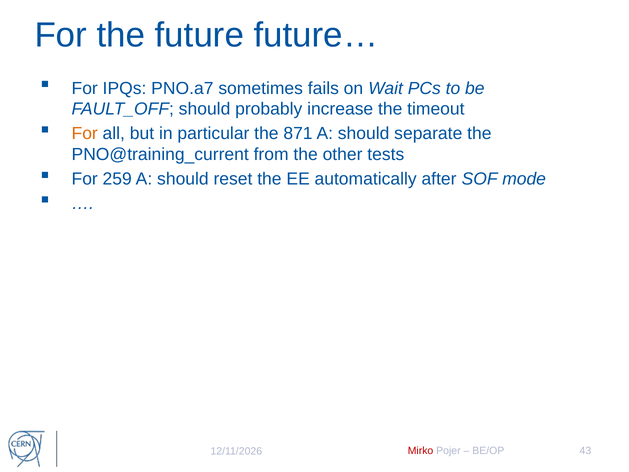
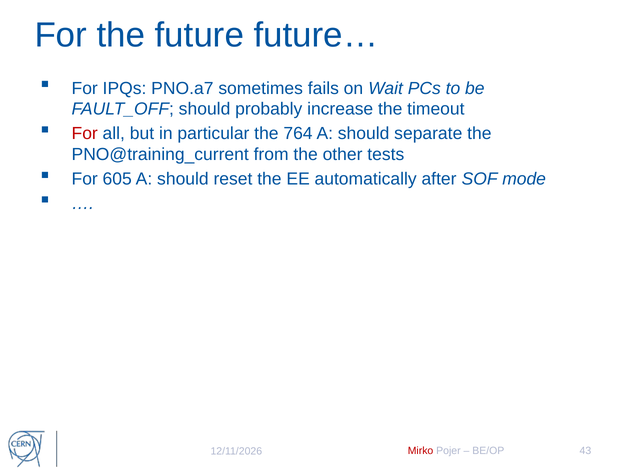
For at (85, 134) colour: orange -> red
871: 871 -> 764
259: 259 -> 605
